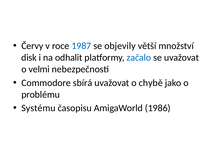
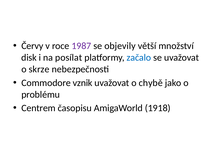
1987 colour: blue -> purple
odhalit: odhalit -> posílat
velmi: velmi -> skrze
sbírá: sbírá -> vznik
Systému: Systému -> Centrem
1986: 1986 -> 1918
